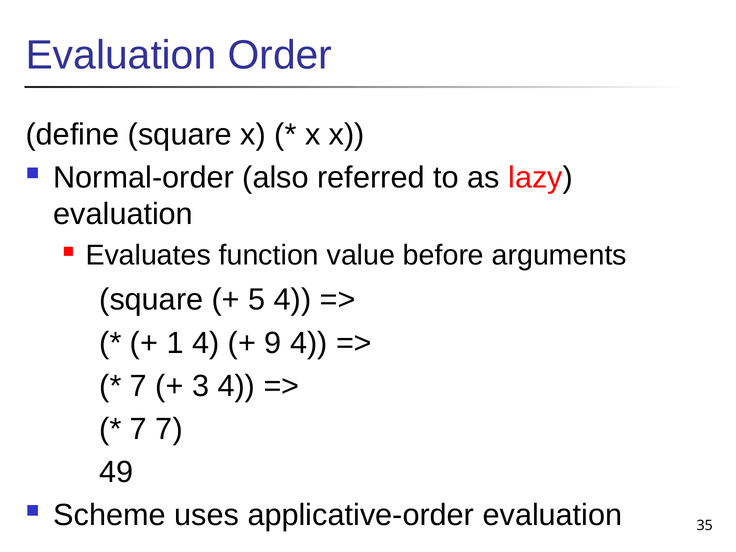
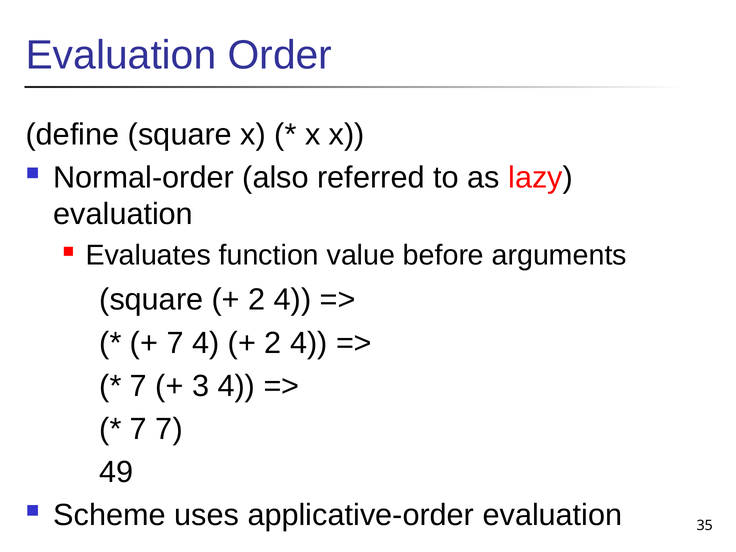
5 at (257, 300): 5 -> 2
1 at (175, 343): 1 -> 7
9 at (273, 343): 9 -> 2
